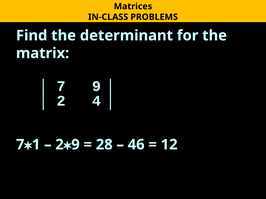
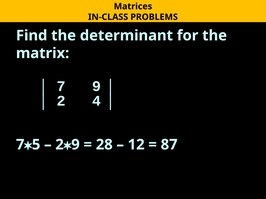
1: 1 -> 5
46: 46 -> 12
12: 12 -> 87
